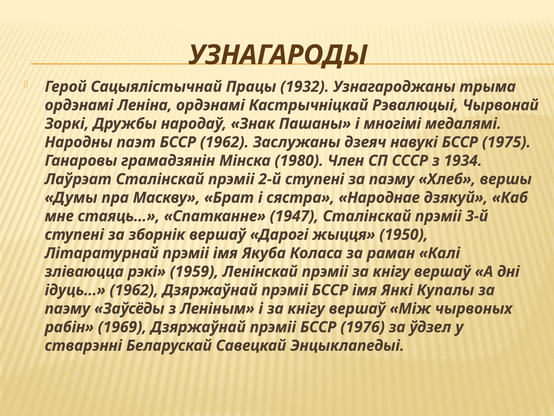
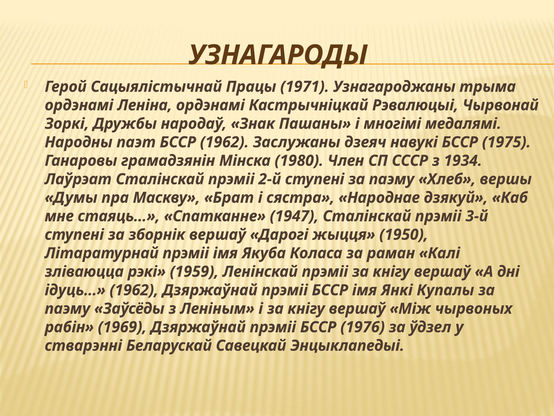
1932: 1932 -> 1971
